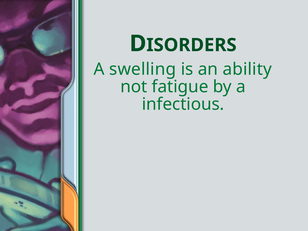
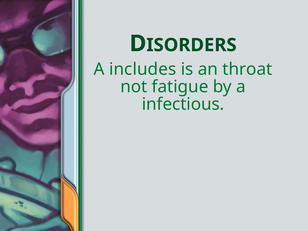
swelling: swelling -> includes
ability: ability -> throat
